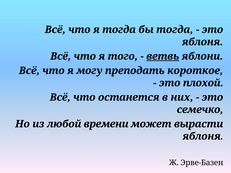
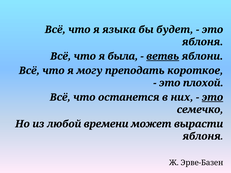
я тогда: тогда -> языка
бы тогда: тогда -> будет
того: того -> была
это at (212, 97) underline: none -> present
